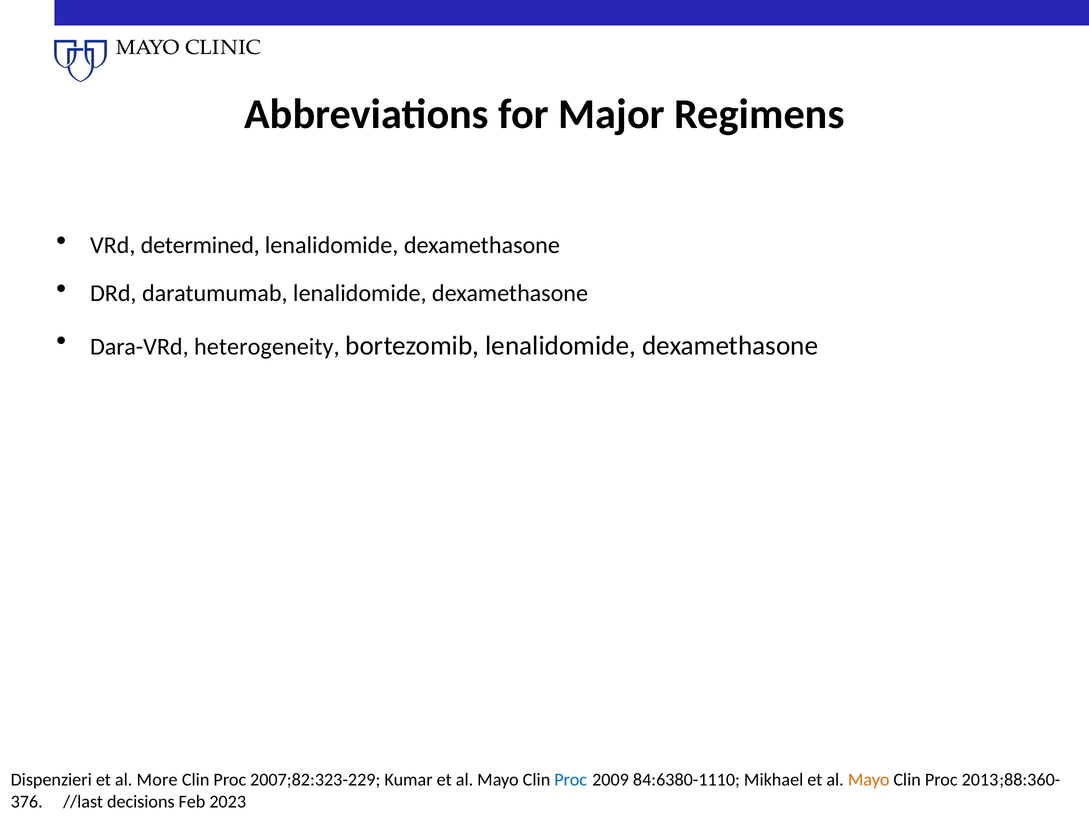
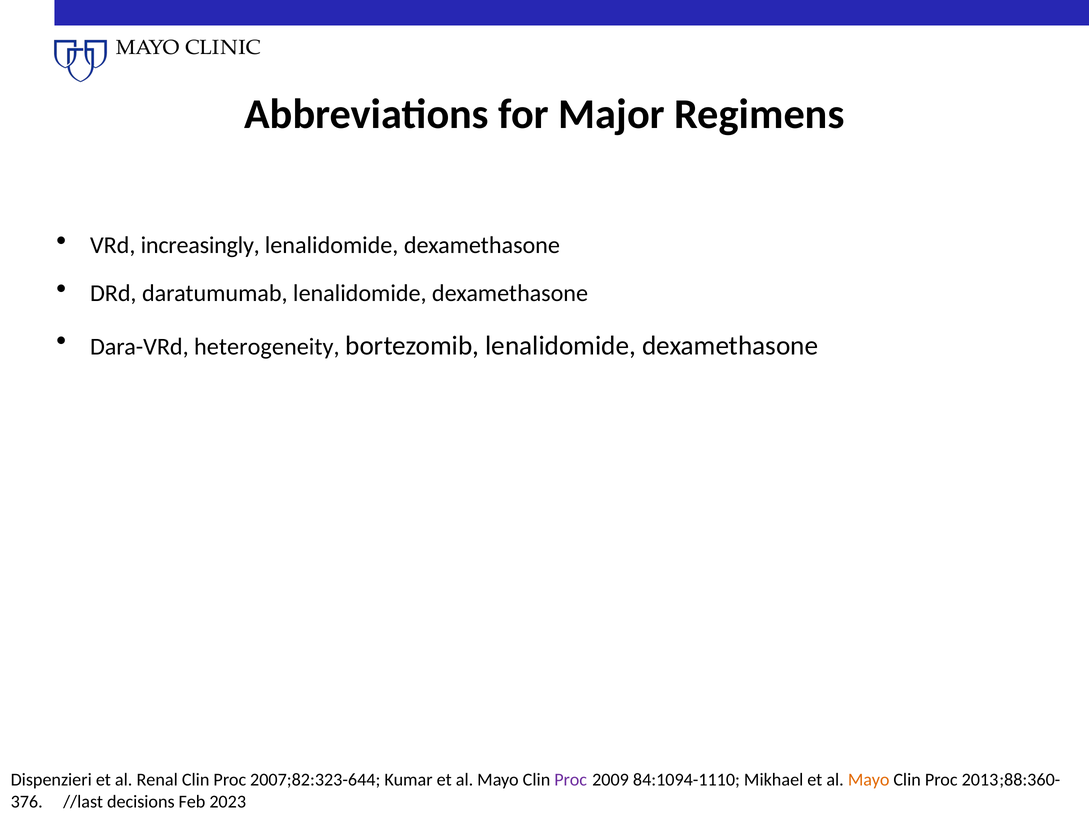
determined: determined -> increasingly
More: More -> Renal
2007;82:323-229: 2007;82:323-229 -> 2007;82:323-644
Proc at (571, 780) colour: blue -> purple
84:6380-1110: 84:6380-1110 -> 84:1094-1110
